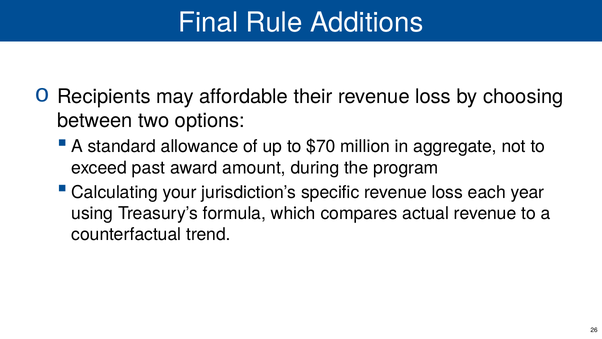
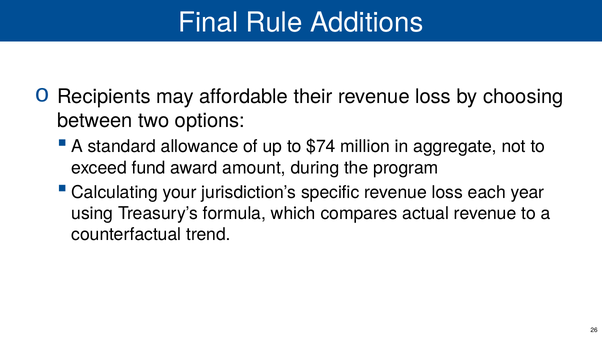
$70: $70 -> $74
past: past -> fund
